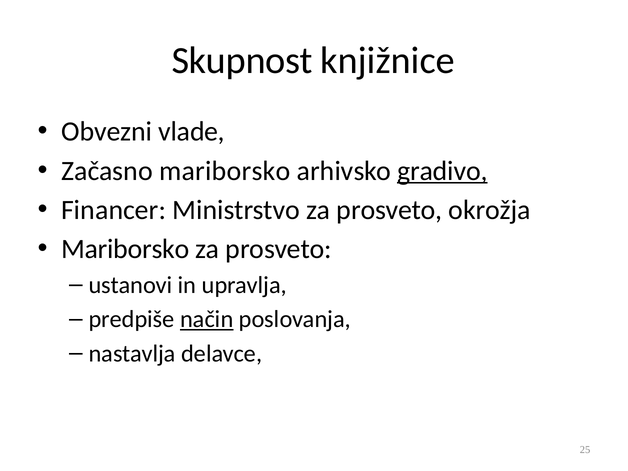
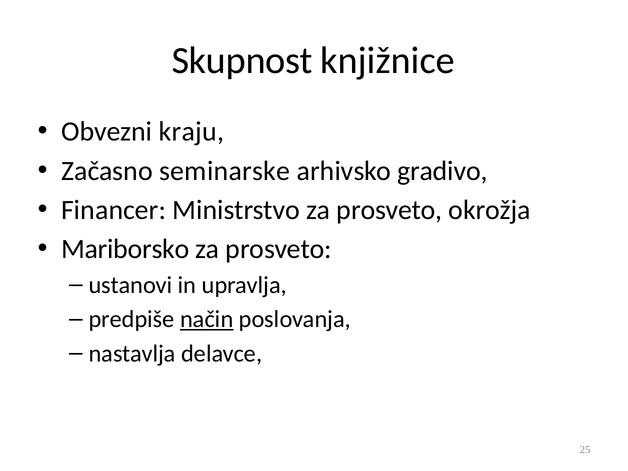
vlade: vlade -> kraju
Začasno mariborsko: mariborsko -> seminarske
gradivo underline: present -> none
